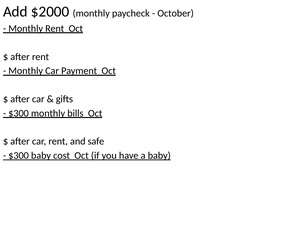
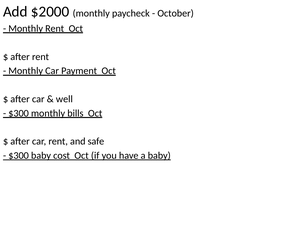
gifts: gifts -> well
